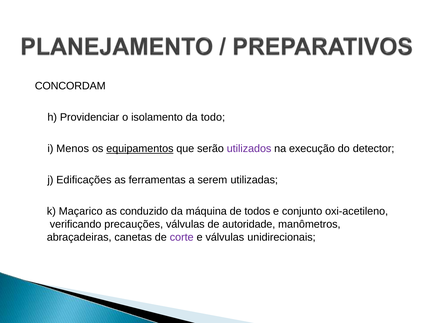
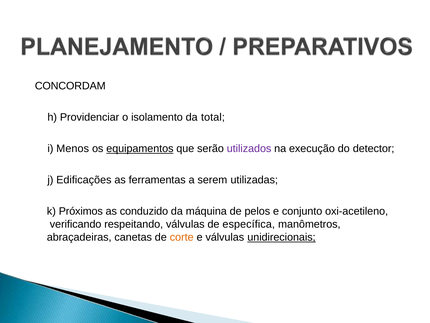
todo: todo -> total
Maçarico: Maçarico -> Próximos
todos: todos -> pelos
precauções: precauções -> respeitando
autoridade: autoridade -> específica
corte colour: purple -> orange
unidirecionais underline: none -> present
